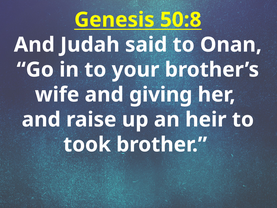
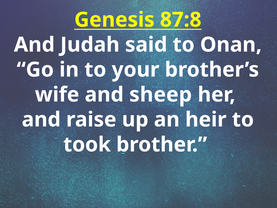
50:8: 50:8 -> 87:8
giving: giving -> sheep
